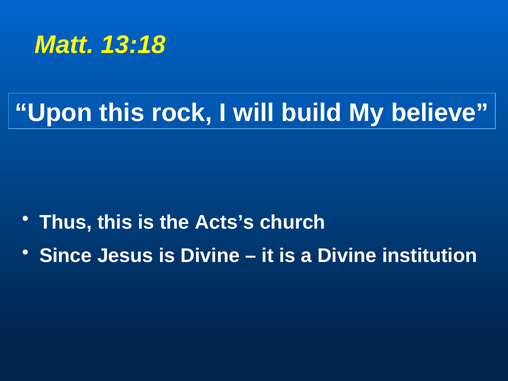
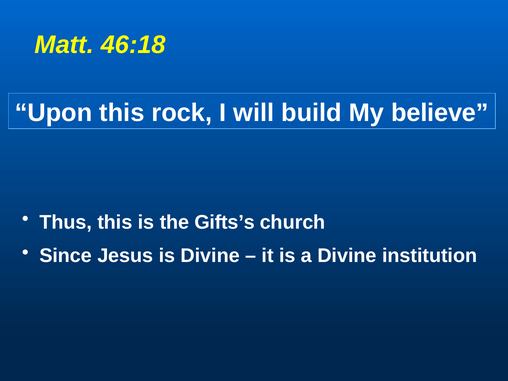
13:18: 13:18 -> 46:18
Acts’s: Acts’s -> Gifts’s
